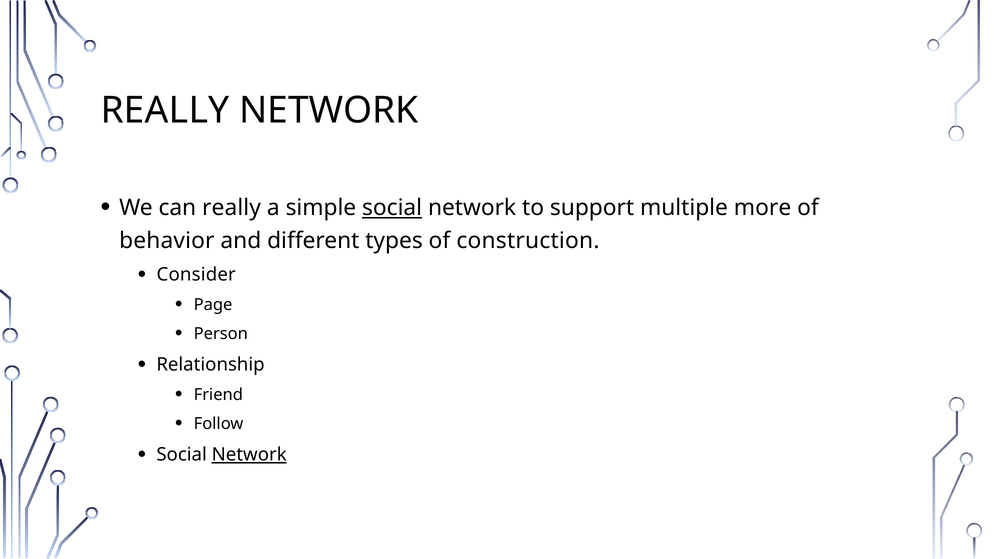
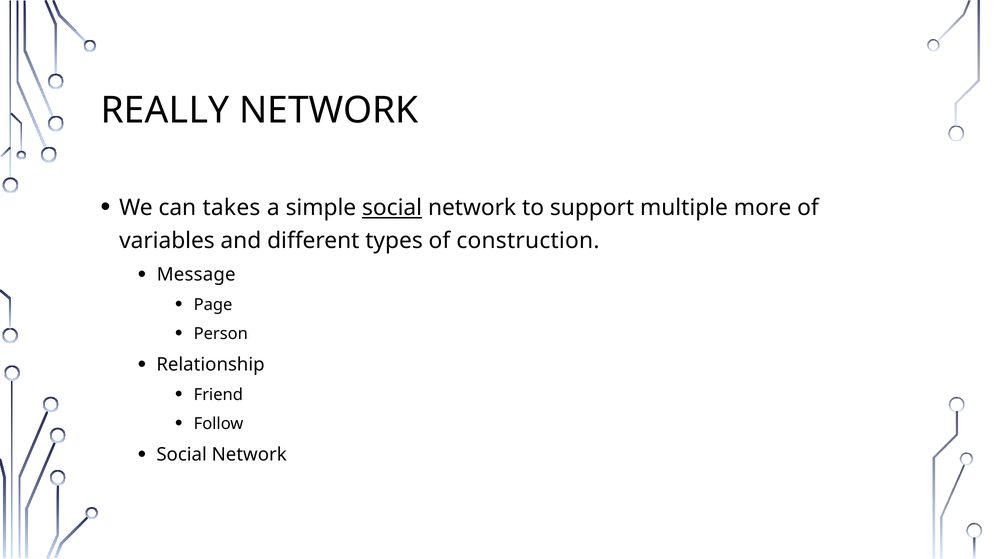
can really: really -> takes
behavior: behavior -> variables
Consider: Consider -> Message
Network at (249, 455) underline: present -> none
